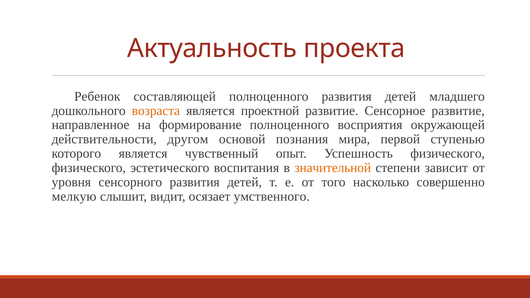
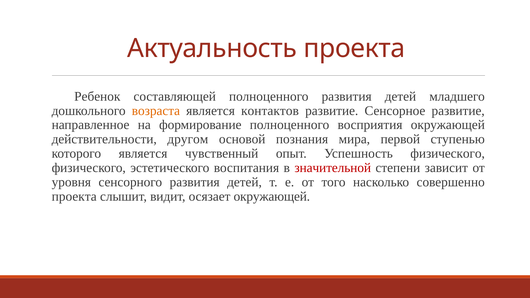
проектной: проектной -> контактов
значительной colour: orange -> red
мелкую at (74, 197): мелкую -> проекта
осязает умственного: умственного -> окружающей
